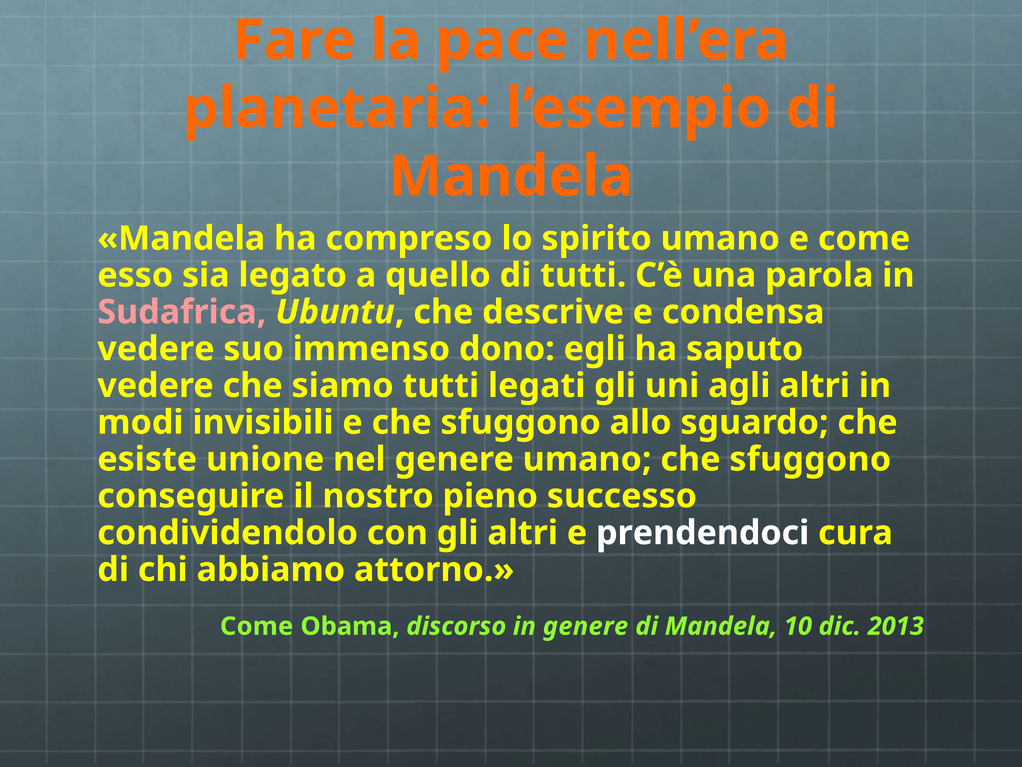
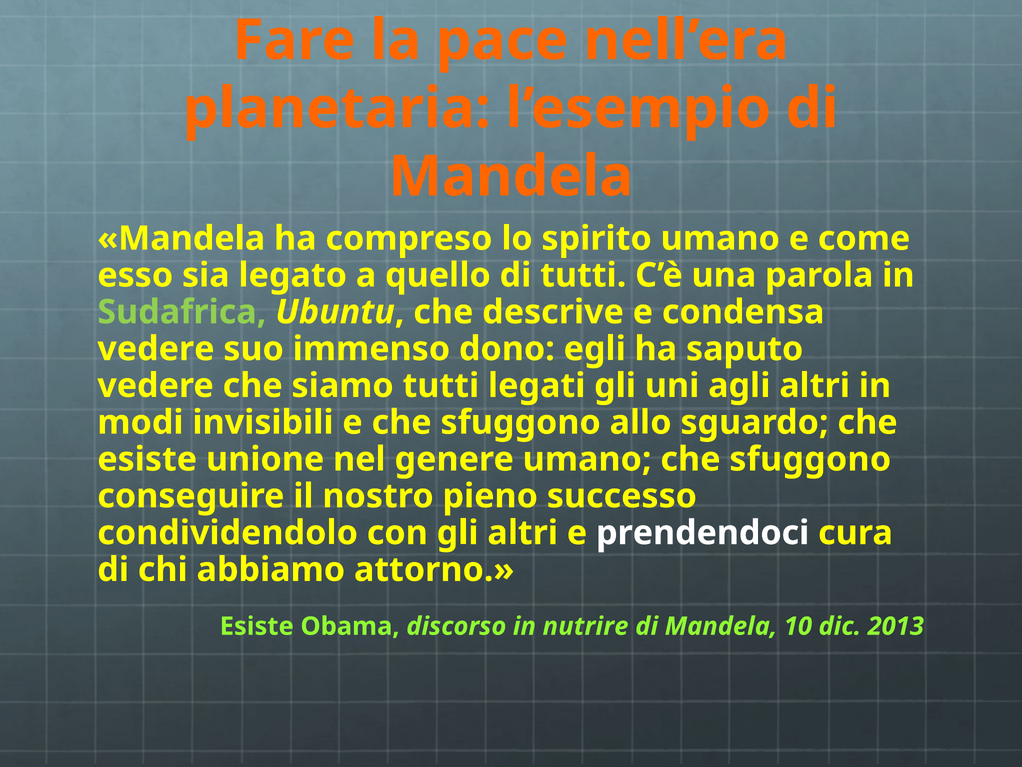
Sudafrica colour: pink -> light green
Come at (257, 626): Come -> Esiste
in genere: genere -> nutrire
